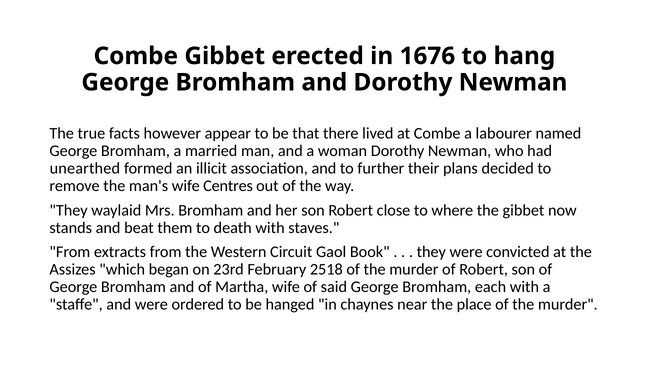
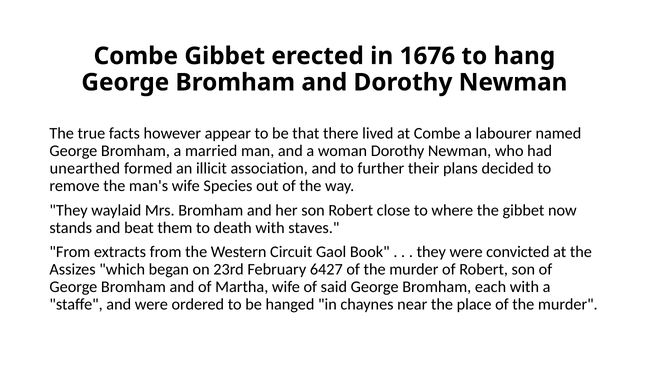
Centres: Centres -> Species
2518: 2518 -> 6427
